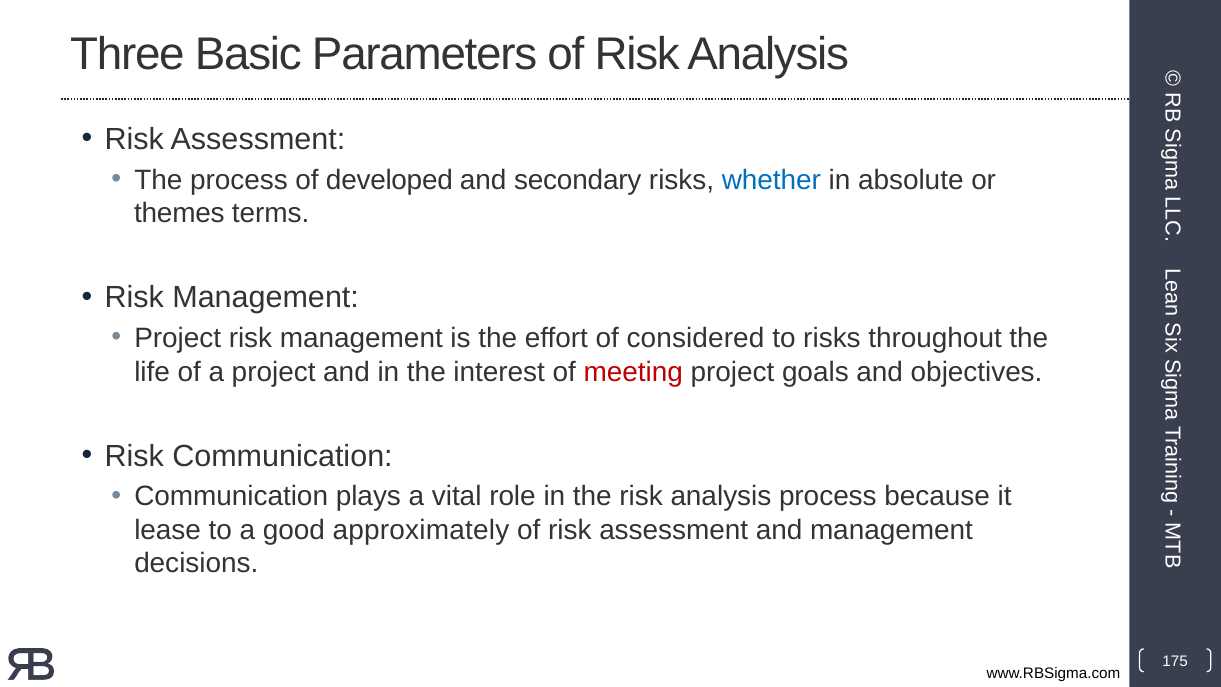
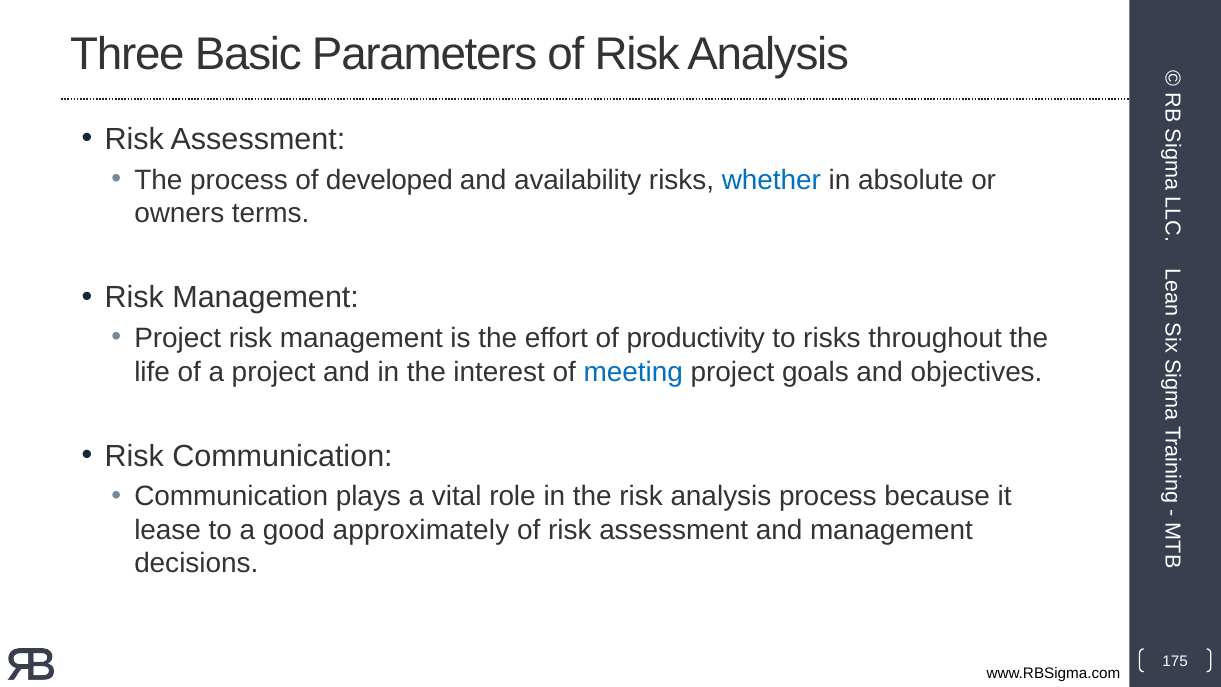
secondary: secondary -> availability
themes: themes -> owners
considered: considered -> productivity
meeting colour: red -> blue
